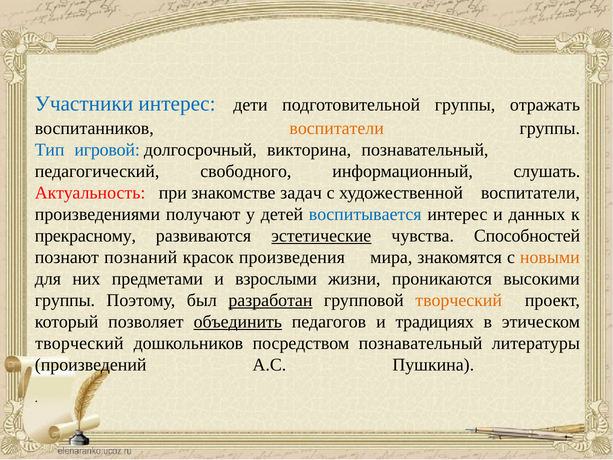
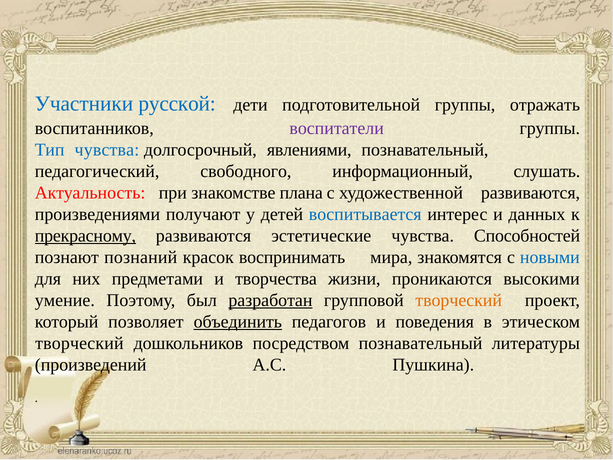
Участники интерес: интерес -> русской
воспитатели at (337, 128) colour: orange -> purple
Тип игровой: игровой -> чувства
викторина: викторина -> явлениями
задач: задач -> плана
художественной воспитатели: воспитатели -> развиваются
прекрасному underline: none -> present
эстетические underline: present -> none
произведения: произведения -> воспринимать
новыми colour: orange -> blue
взрослыми: взрослыми -> творчества
группы at (65, 300): группы -> умение
традициях: традициях -> поведения
